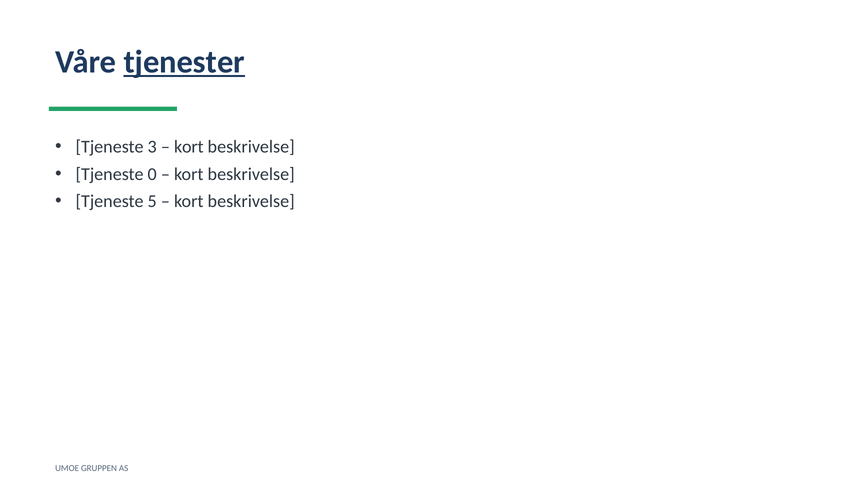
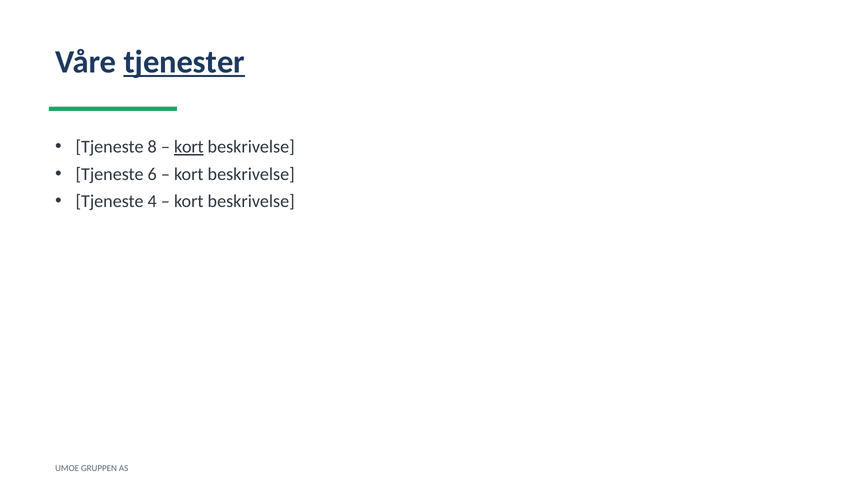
3: 3 -> 8
kort at (189, 147) underline: none -> present
0: 0 -> 6
5: 5 -> 4
